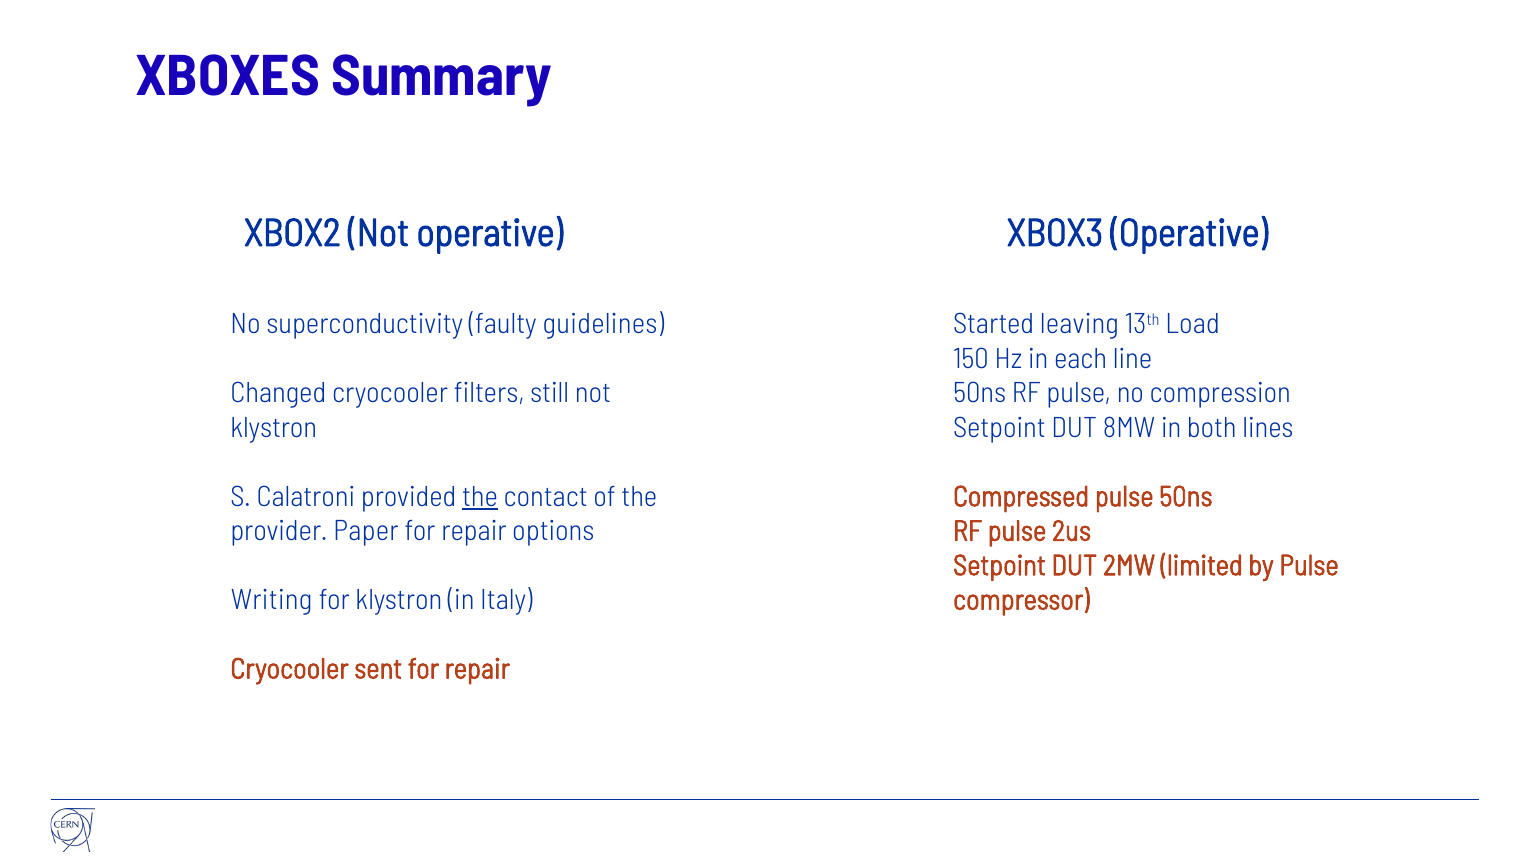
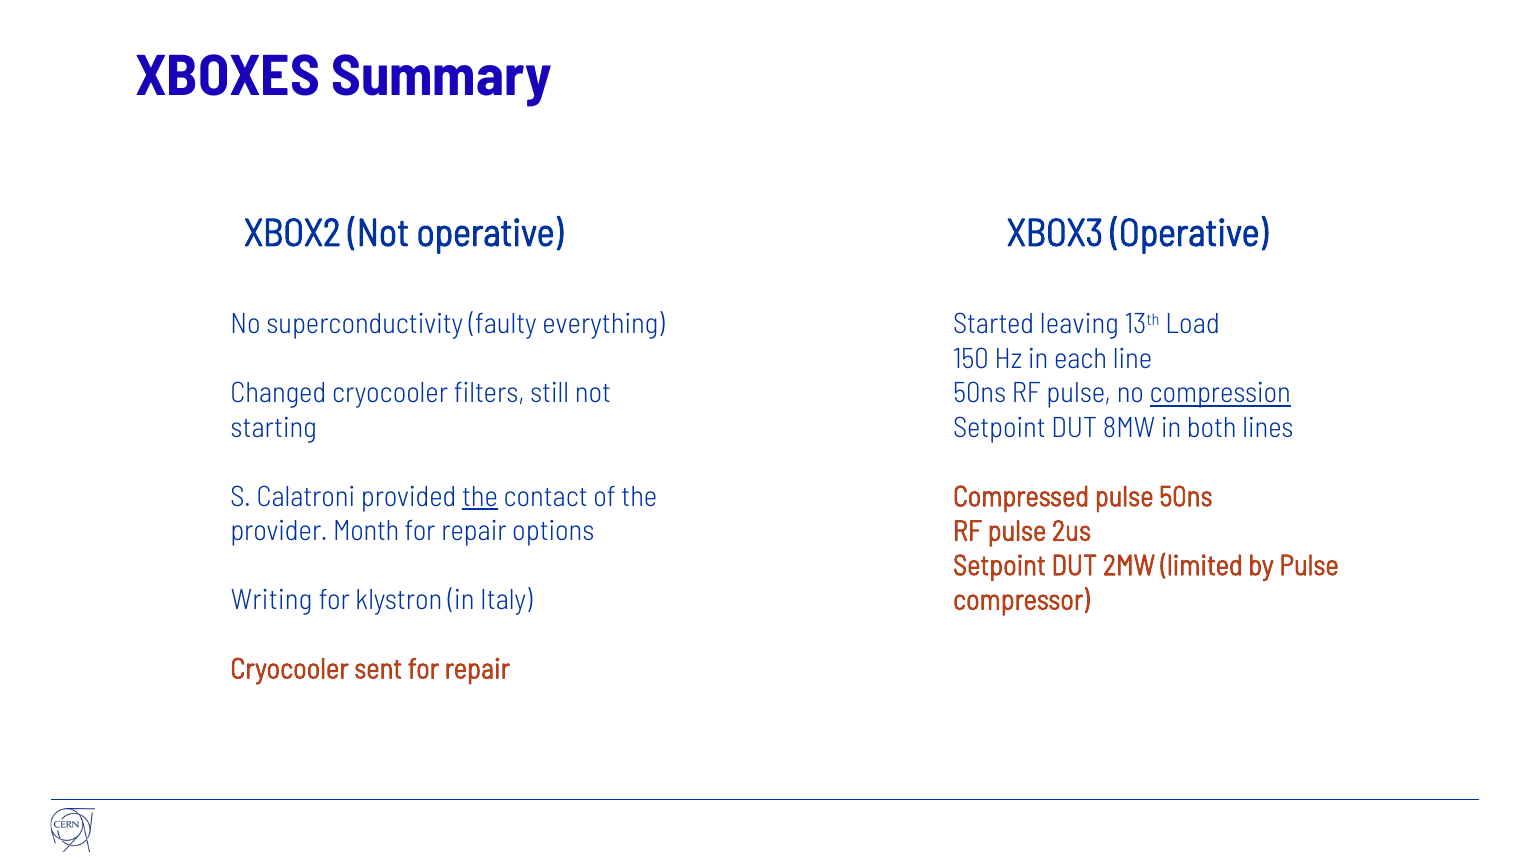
guidelines: guidelines -> everything
compression underline: none -> present
klystron at (274, 428): klystron -> starting
Paper: Paper -> Month
